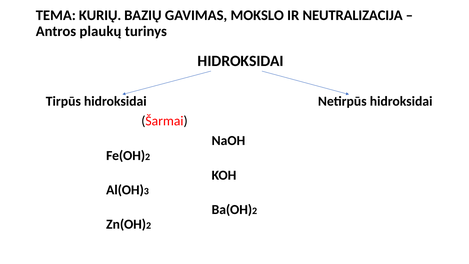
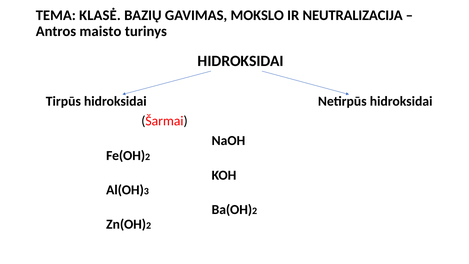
KURIŲ: KURIŲ -> KLASĖ
plaukų: plaukų -> maisto
